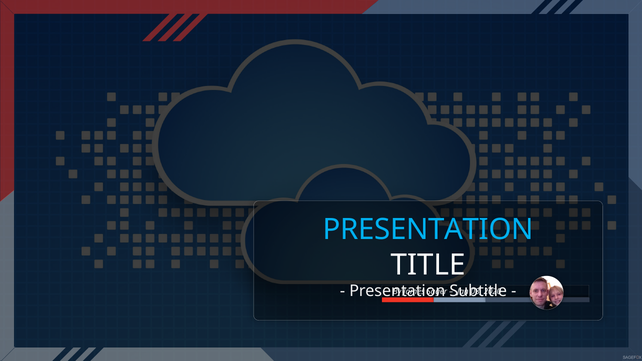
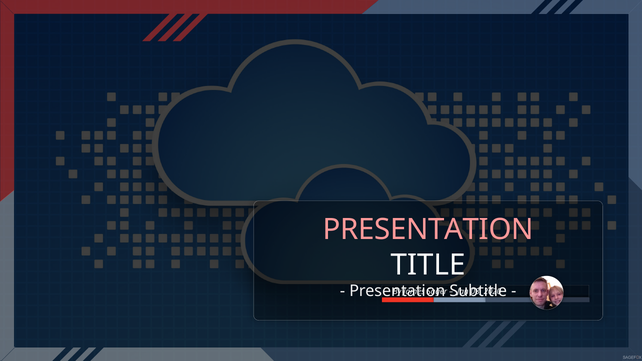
PRESENTATION at (428, 230) colour: light blue -> pink
